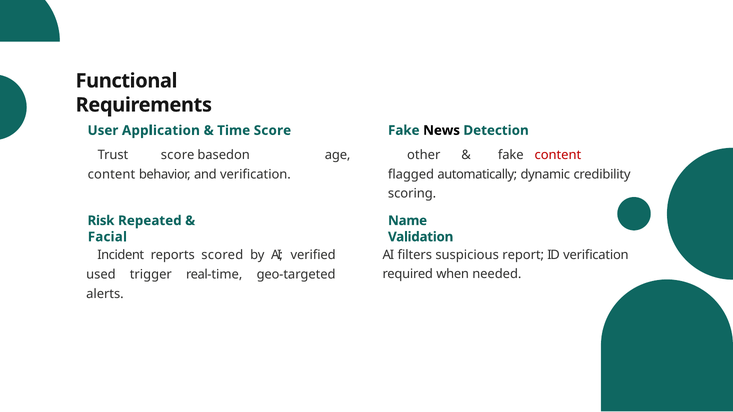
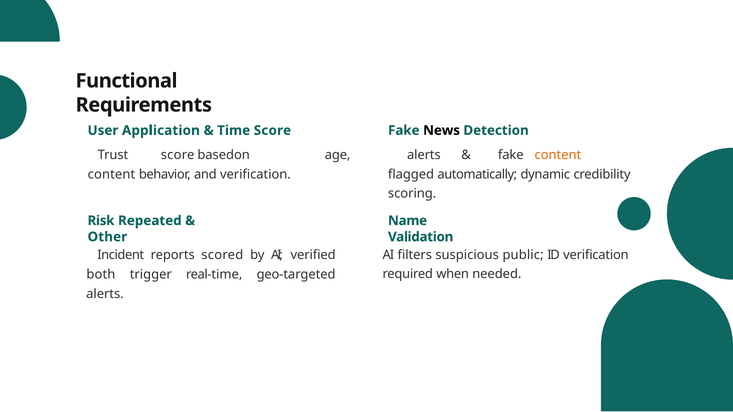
other at (424, 155): other -> alerts
content at (558, 155) colour: red -> orange
Facial: Facial -> Other
report: report -> public
used: used -> both
